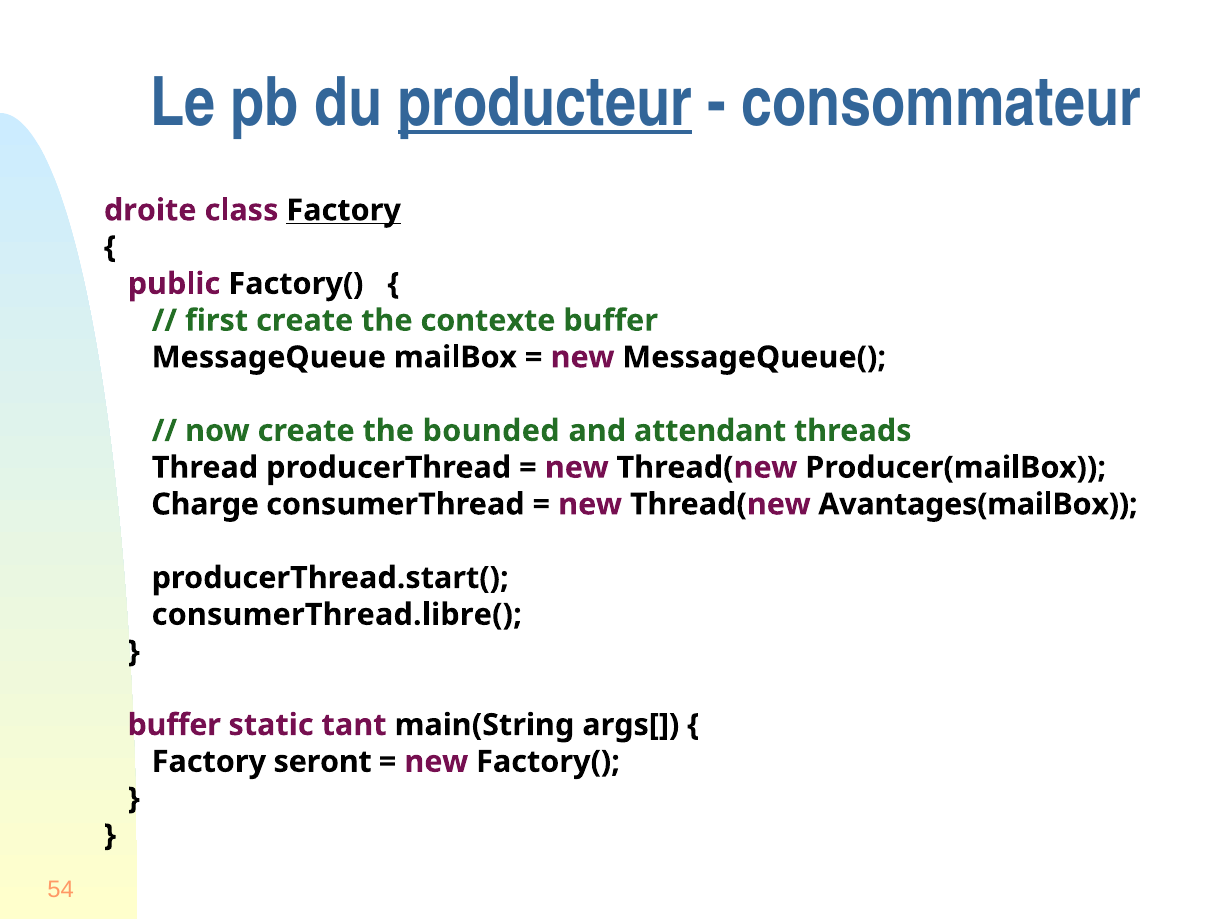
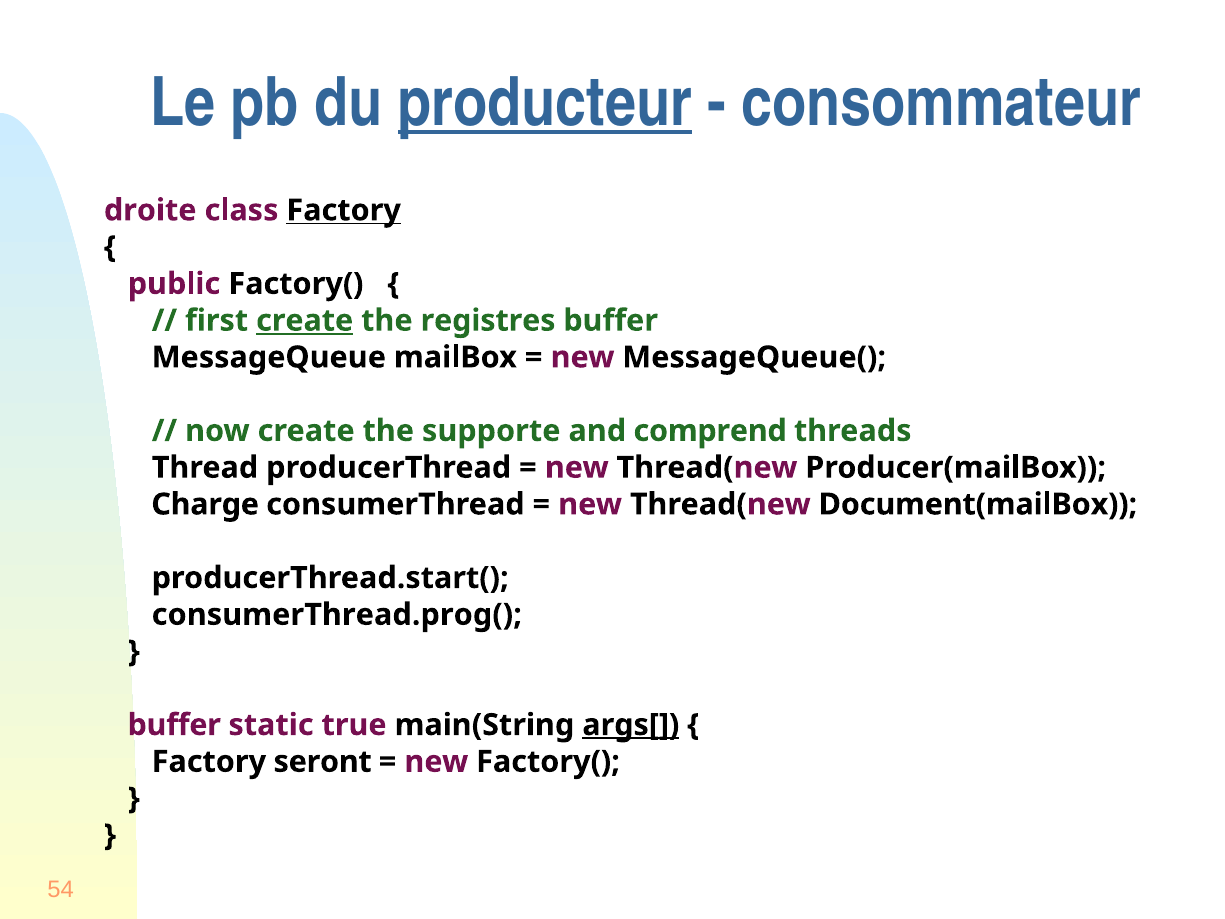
create at (305, 320) underline: none -> present
contexte: contexte -> registres
bounded: bounded -> supporte
attendant: attendant -> comprend
Avantages(mailBox: Avantages(mailBox -> Document(mailBox
consumerThread.libre(: consumerThread.libre( -> consumerThread.prog(
tant: tant -> true
args[ underline: none -> present
